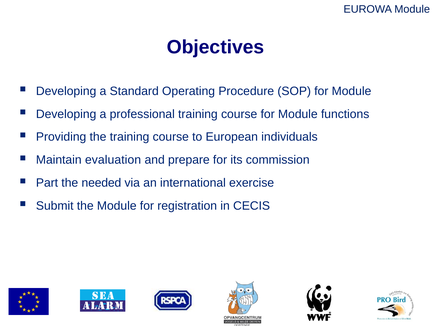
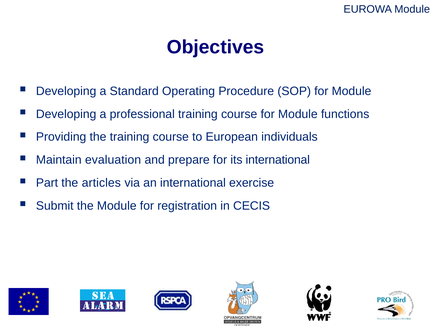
its commission: commission -> international
needed: needed -> articles
